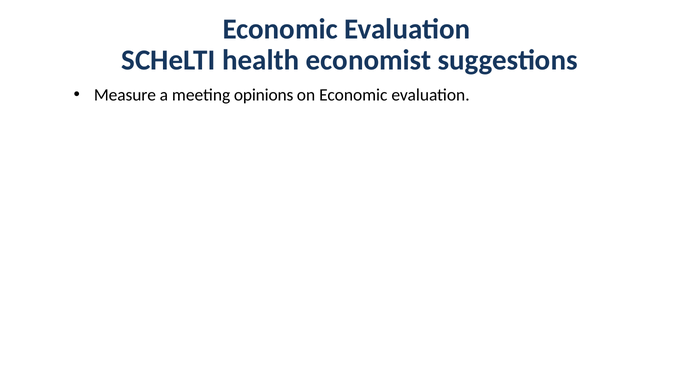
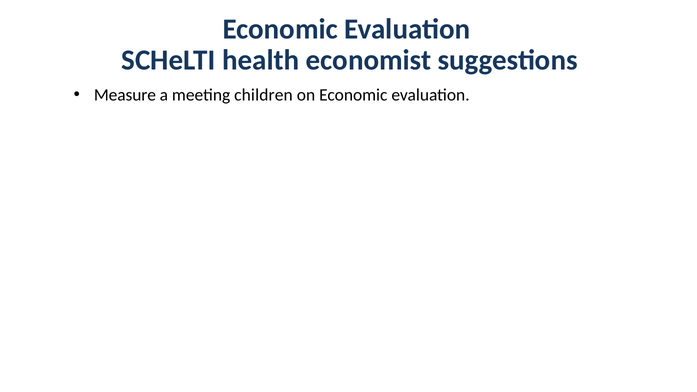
opinions: opinions -> children
